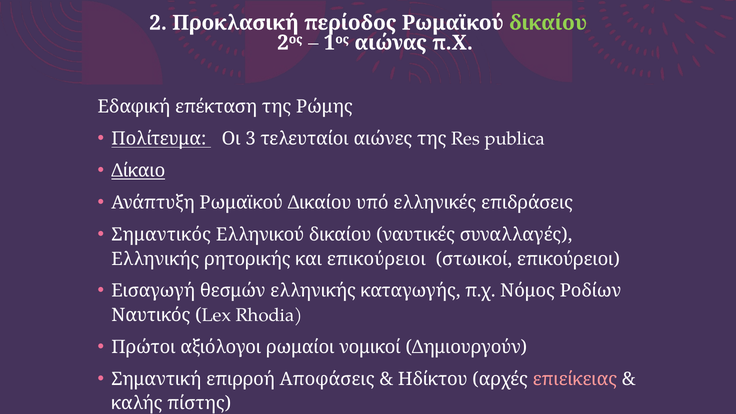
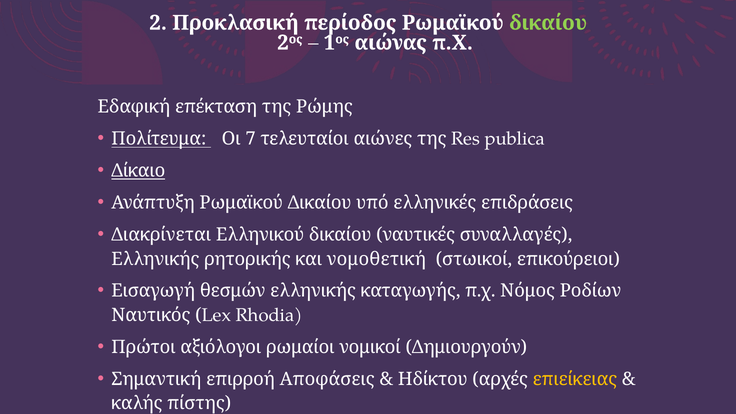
3: 3 -> 7
Σημαντικός: Σημαντικός -> Διακρίνεται
και επικούρειοι: επικούρειοι -> νομοθετική
επιείκειας colour: pink -> yellow
